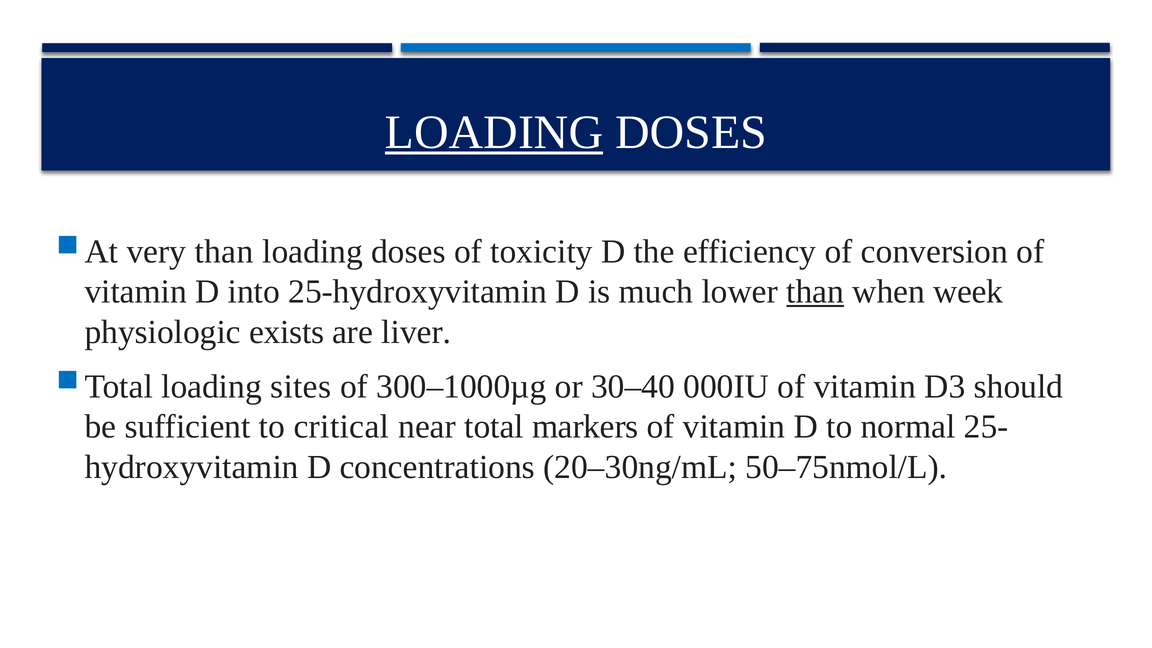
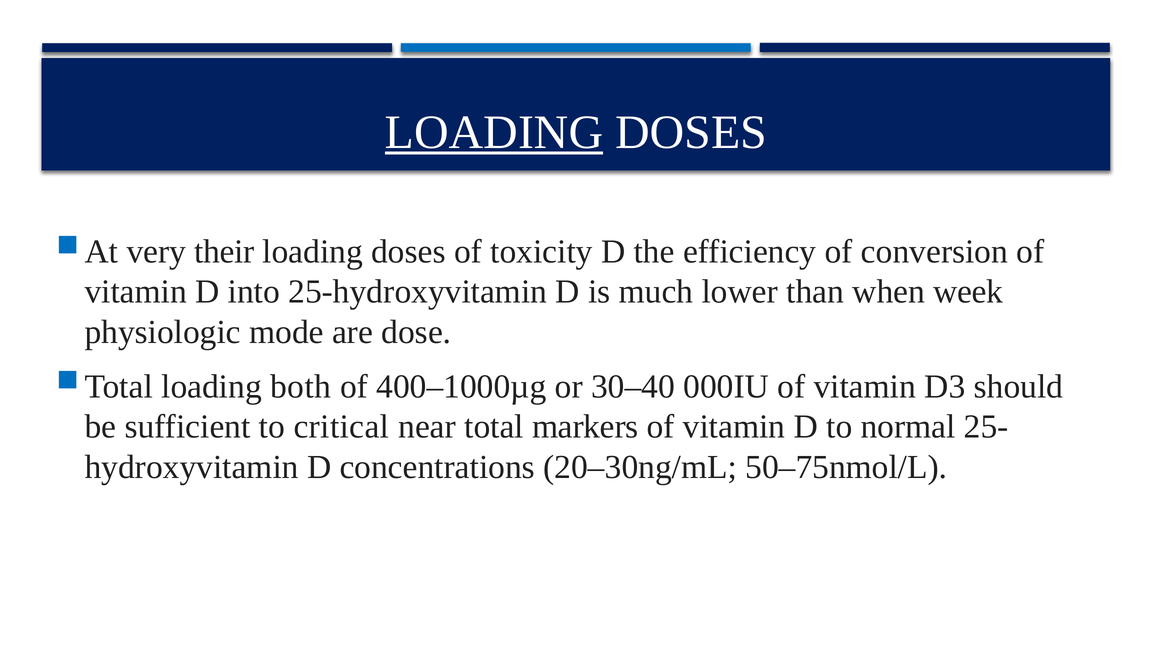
very than: than -> their
than at (815, 292) underline: present -> none
exists: exists -> mode
liver: liver -> dose
sites: sites -> both
300–1000µg: 300–1000µg -> 400–1000µg
